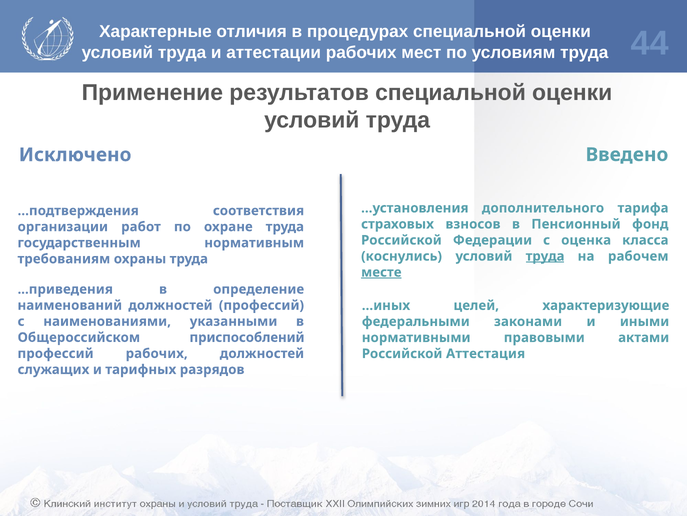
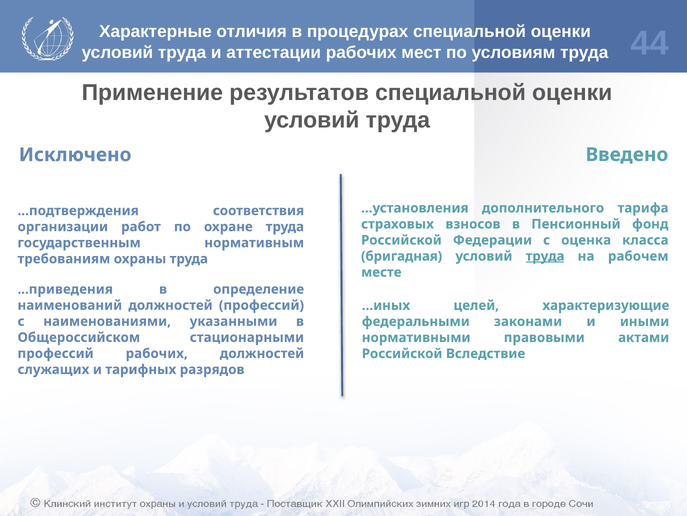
коснулись: коснулись -> бригадная
месте underline: present -> none
приспособлений: приспособлений -> стационарными
Аттестация: Аттестация -> Вследствие
